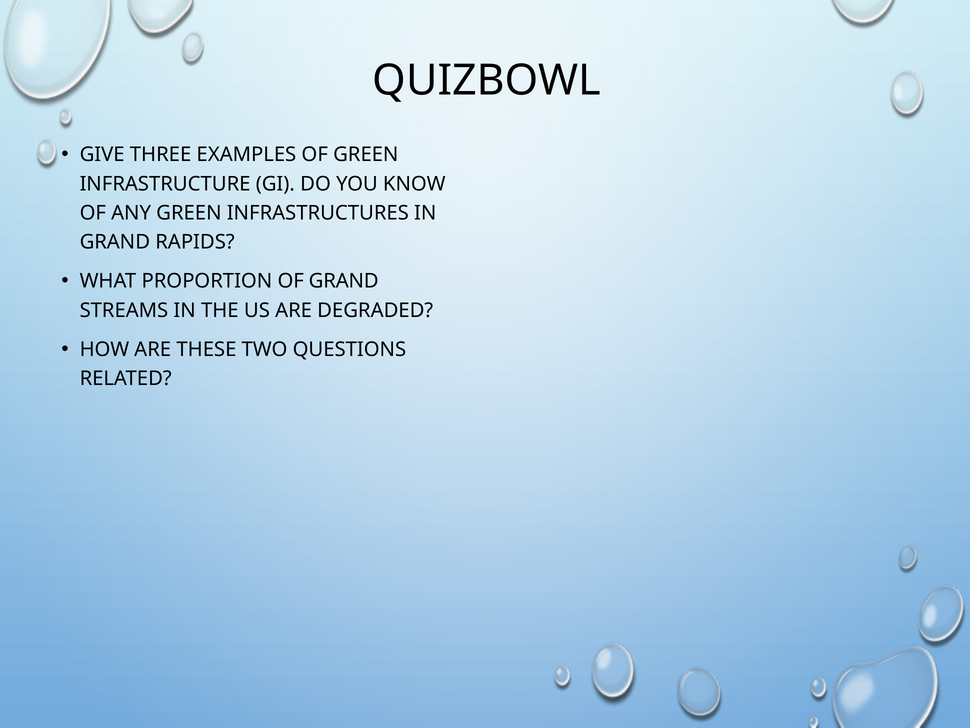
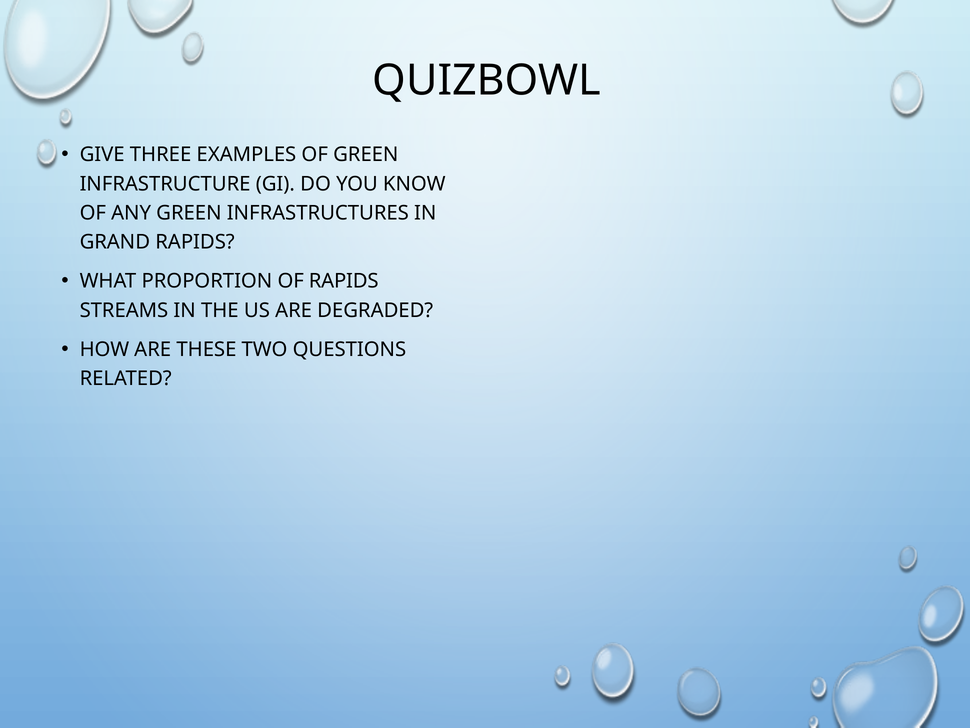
OF GRAND: GRAND -> RAPIDS
